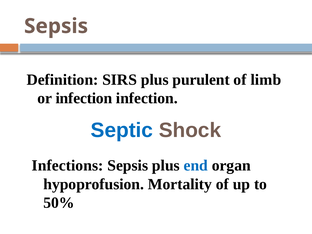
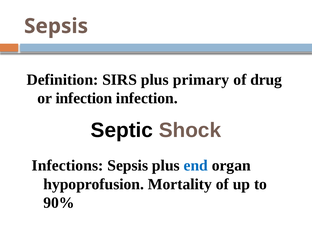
purulent: purulent -> primary
limb: limb -> drug
Septic colour: blue -> black
50%: 50% -> 90%
